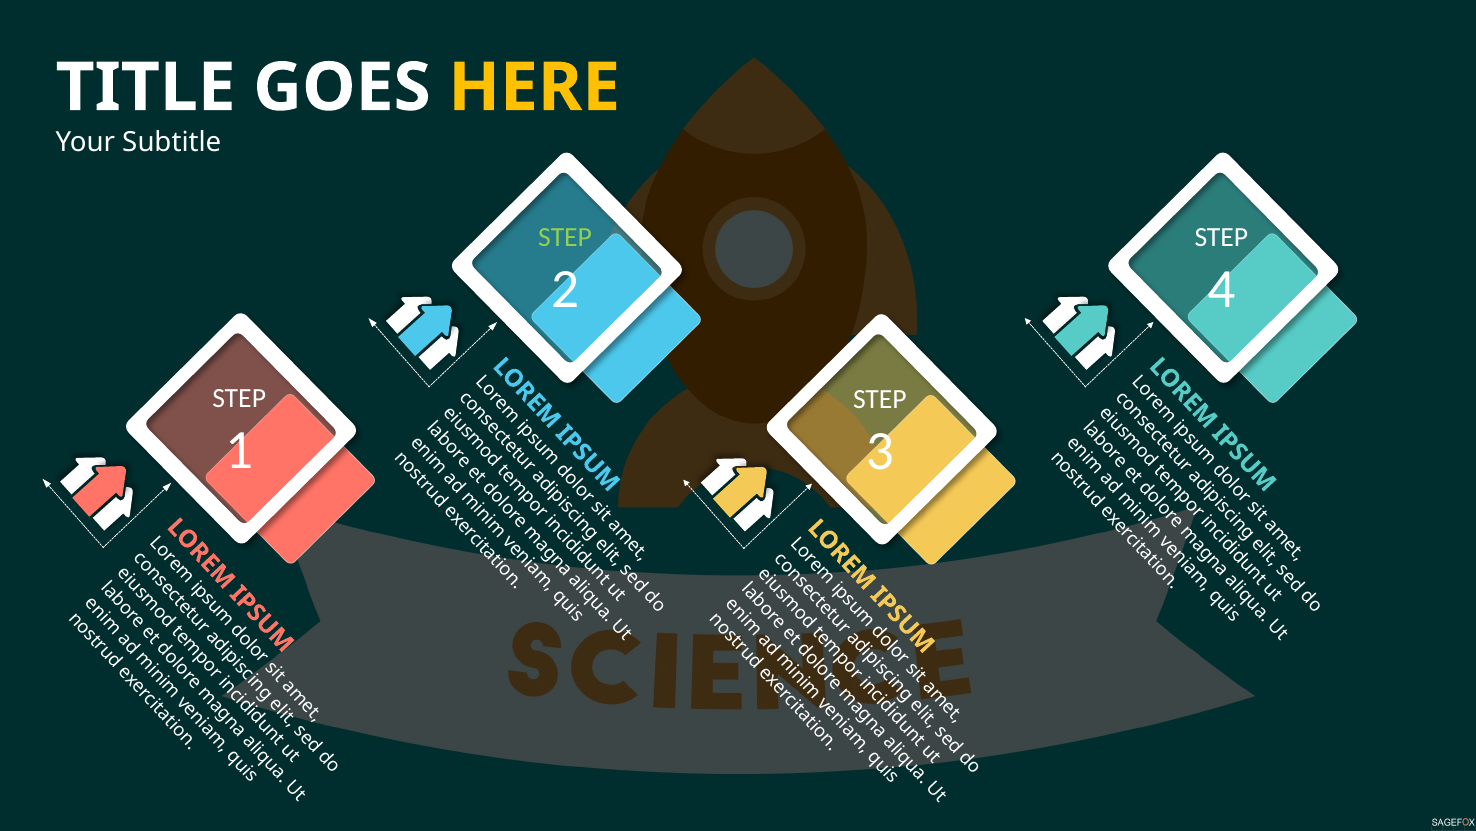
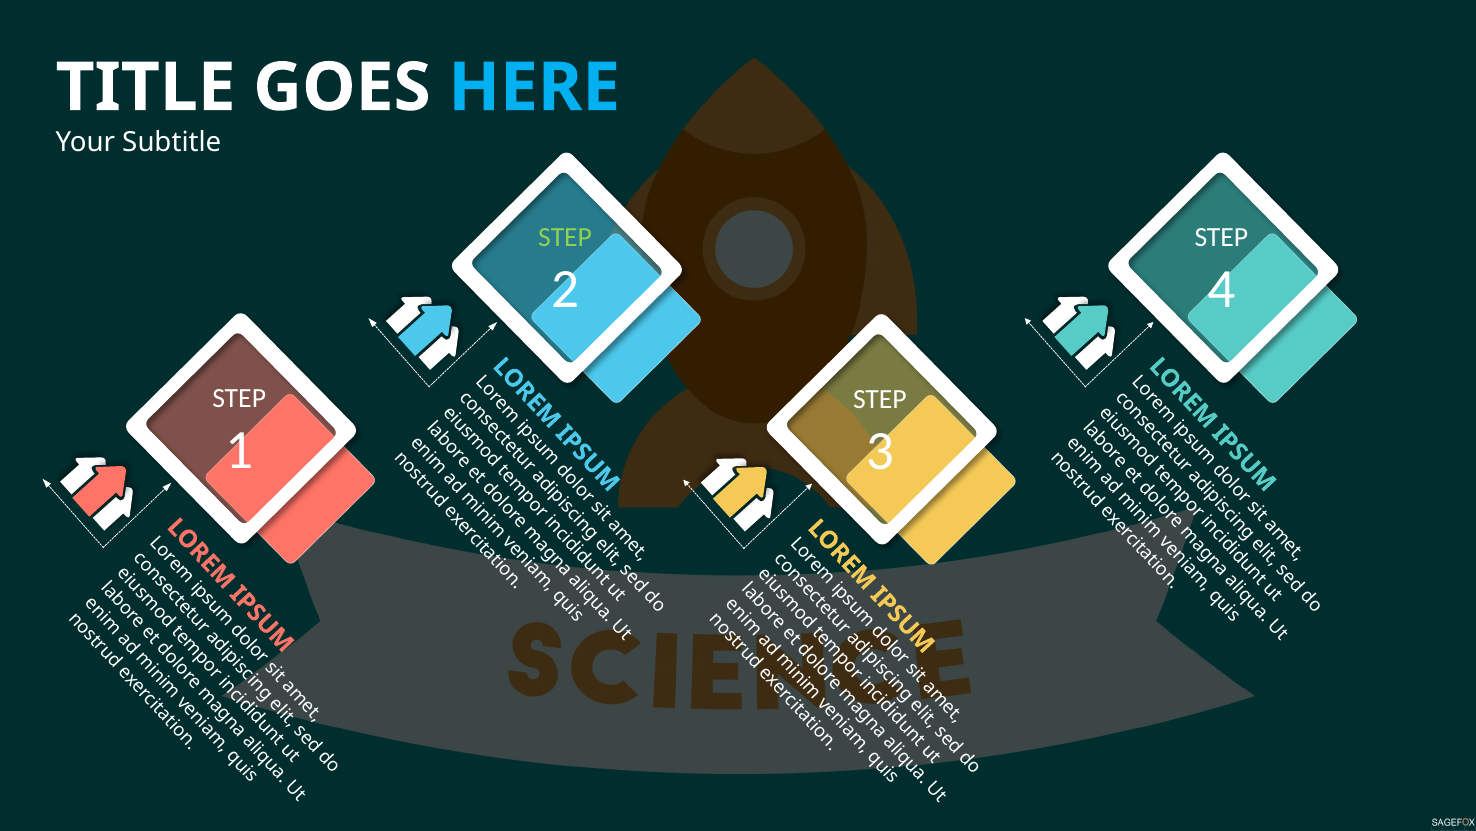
HERE colour: yellow -> light blue
